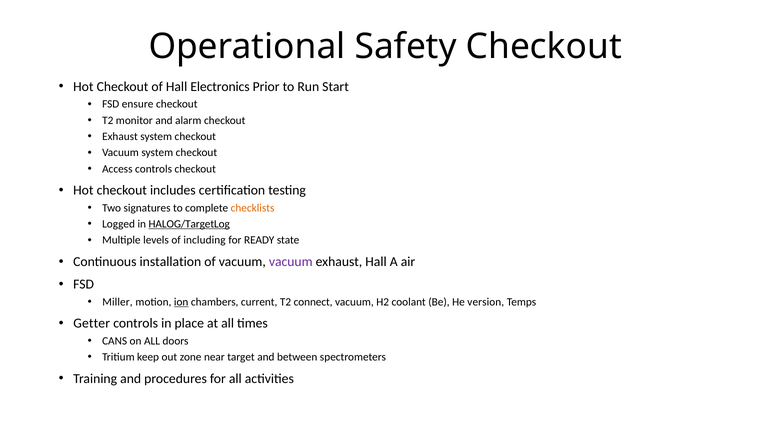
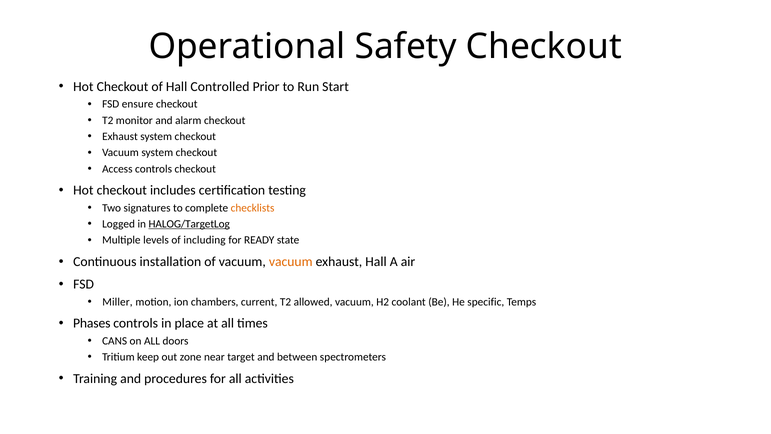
Electronics: Electronics -> Controlled
vacuum at (291, 261) colour: purple -> orange
ion underline: present -> none
connect: connect -> allowed
version: version -> specific
Getter: Getter -> Phases
